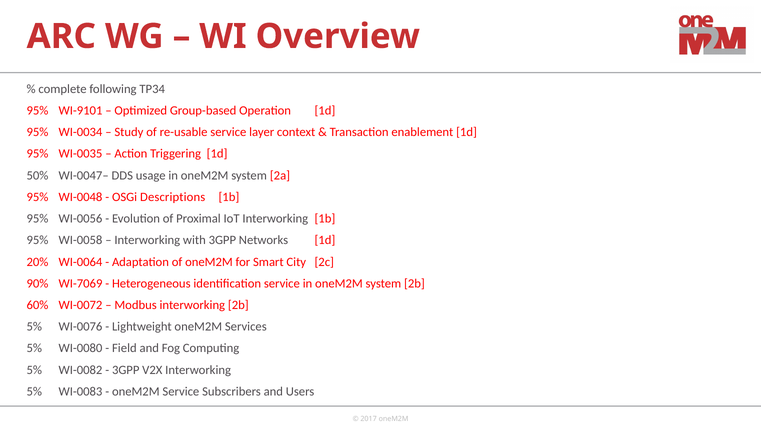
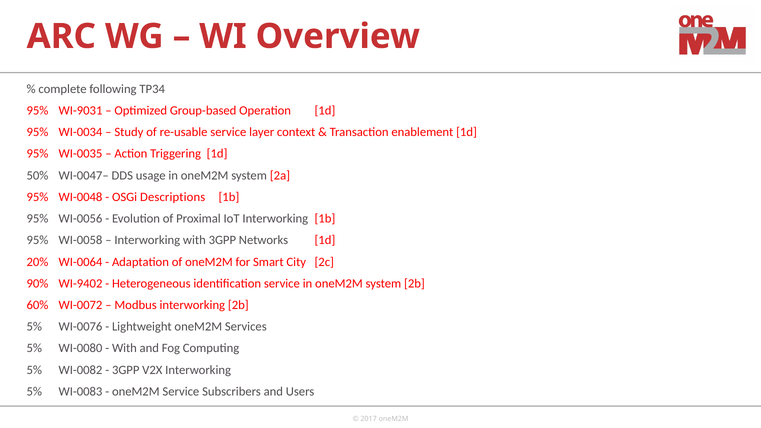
WI-9101: WI-9101 -> WI-9031
WI-7069: WI-7069 -> WI-9402
Field at (124, 348): Field -> With
